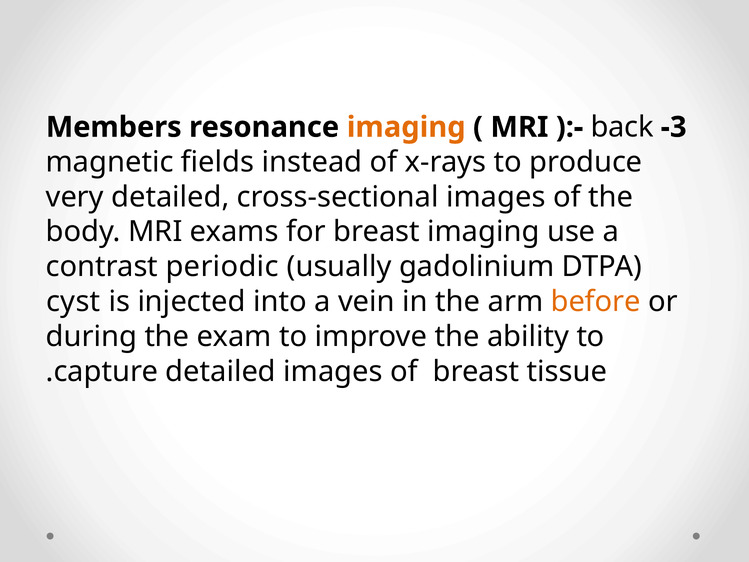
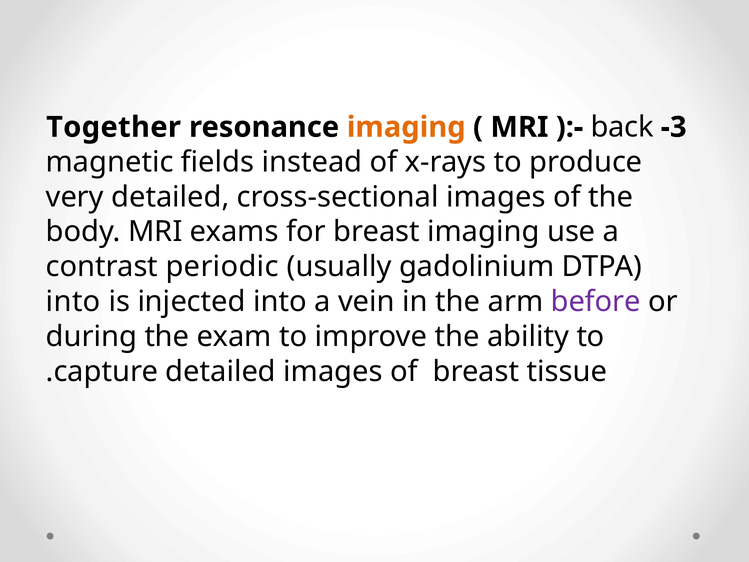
Members: Members -> Together
cyst at (73, 302): cyst -> into
before colour: orange -> purple
